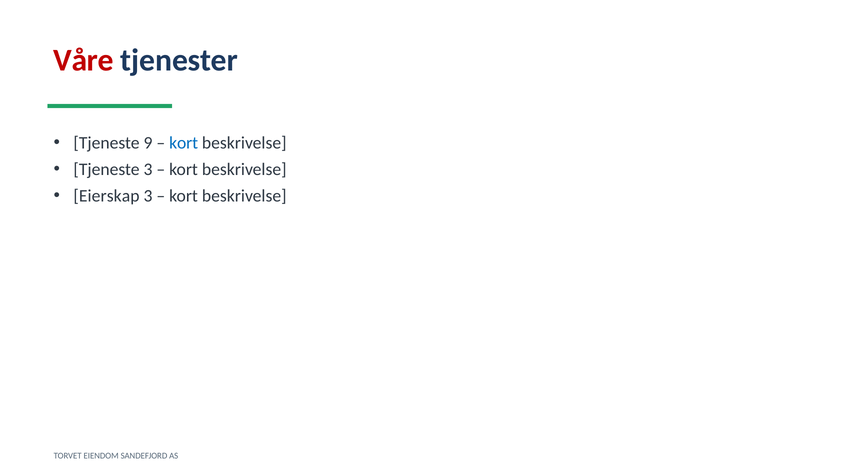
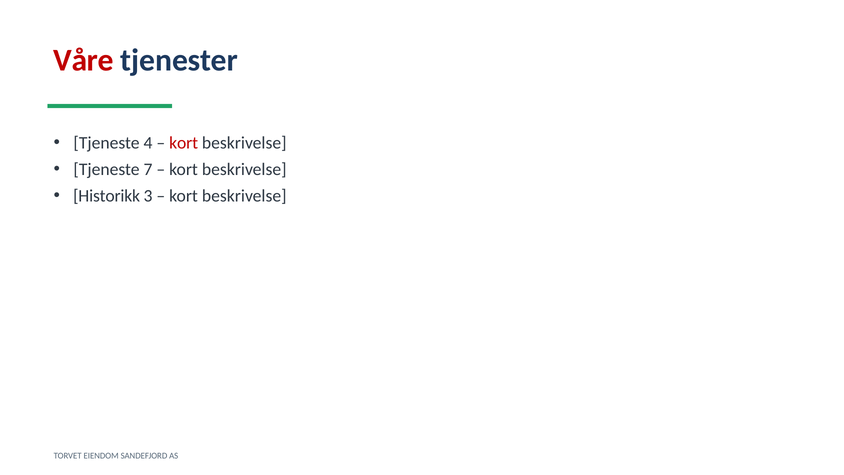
9: 9 -> 4
kort at (184, 143) colour: blue -> red
Tjeneste 3: 3 -> 7
Eierskap: Eierskap -> Historikk
